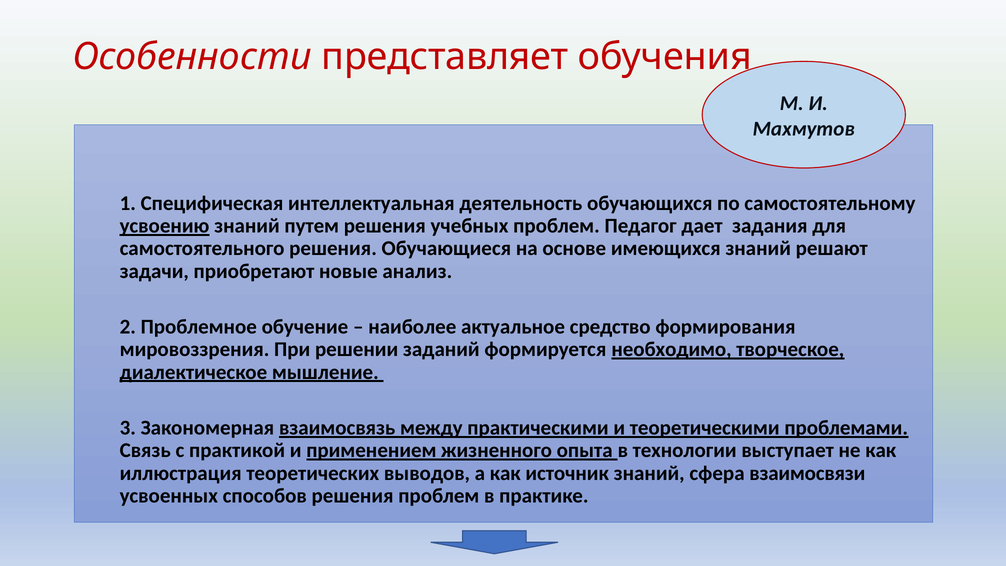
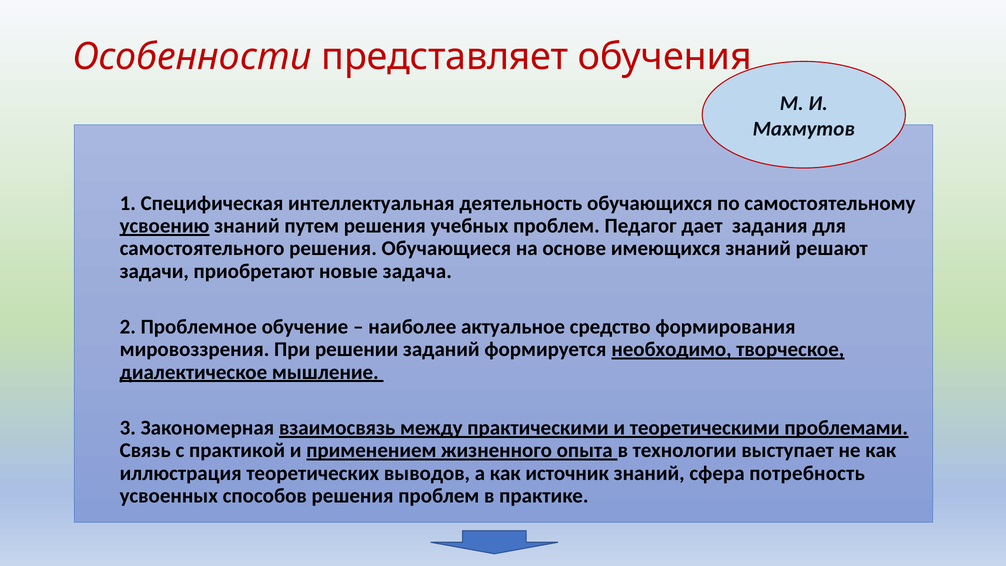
анализ: анализ -> задача
взаимосвязи: взаимосвязи -> потребность
